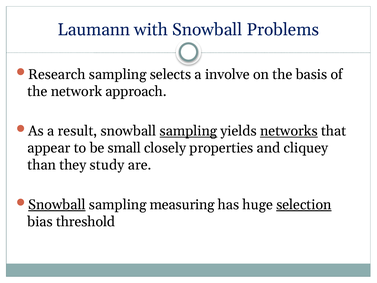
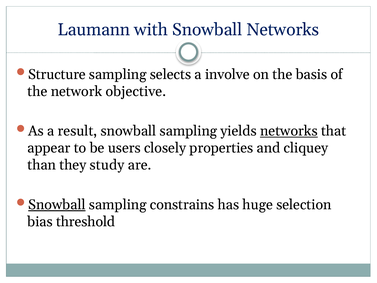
Snowball Problems: Problems -> Networks
Research: Research -> Structure
approach: approach -> objective
sampling at (188, 131) underline: present -> none
small: small -> users
measuring: measuring -> constrains
selection underline: present -> none
